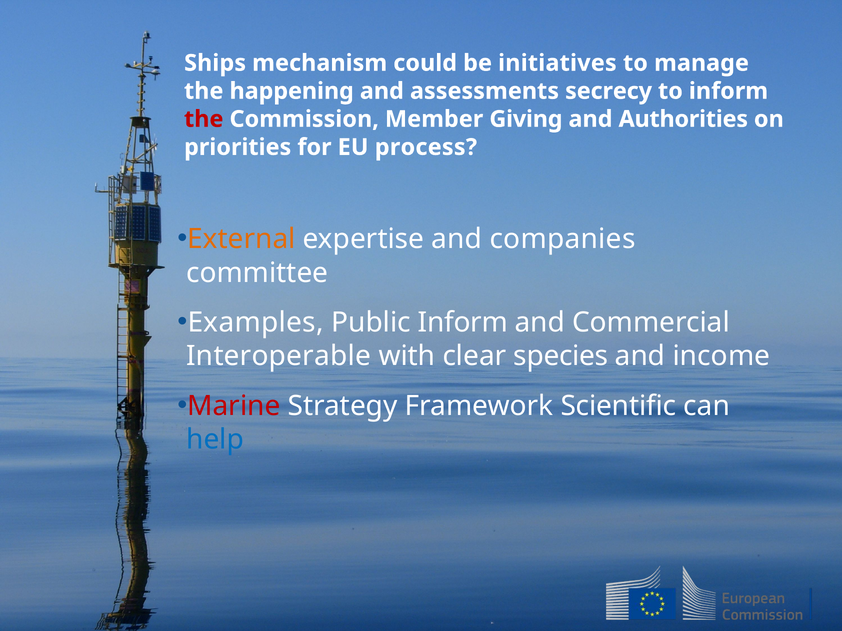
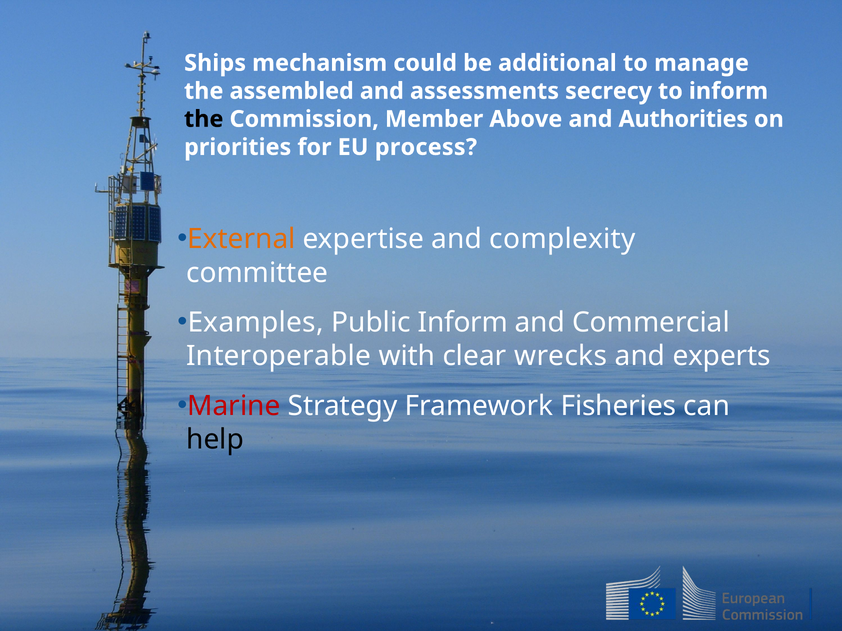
initiatives: initiatives -> additional
happening: happening -> assembled
the at (204, 119) colour: red -> black
Giving: Giving -> Above
companies: companies -> complexity
species: species -> wrecks
income: income -> experts
Scientific: Scientific -> Fisheries
help colour: blue -> black
